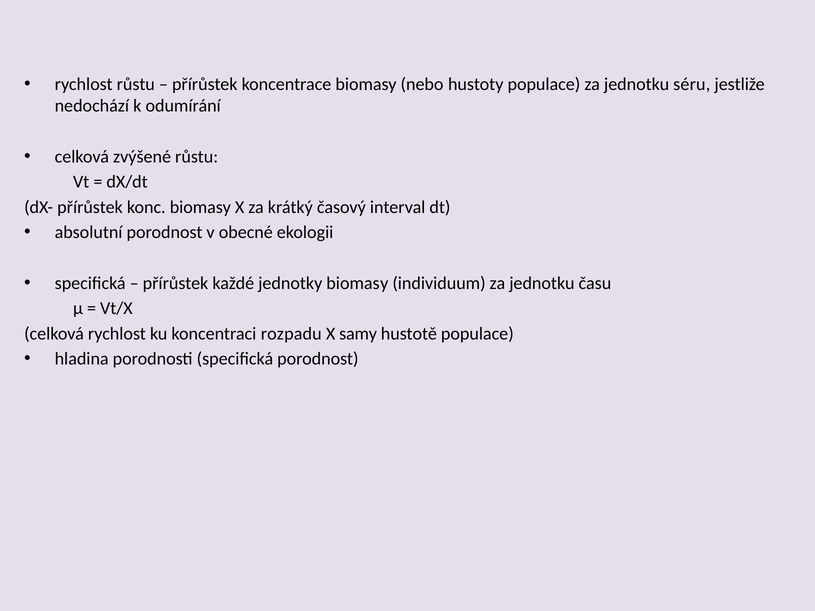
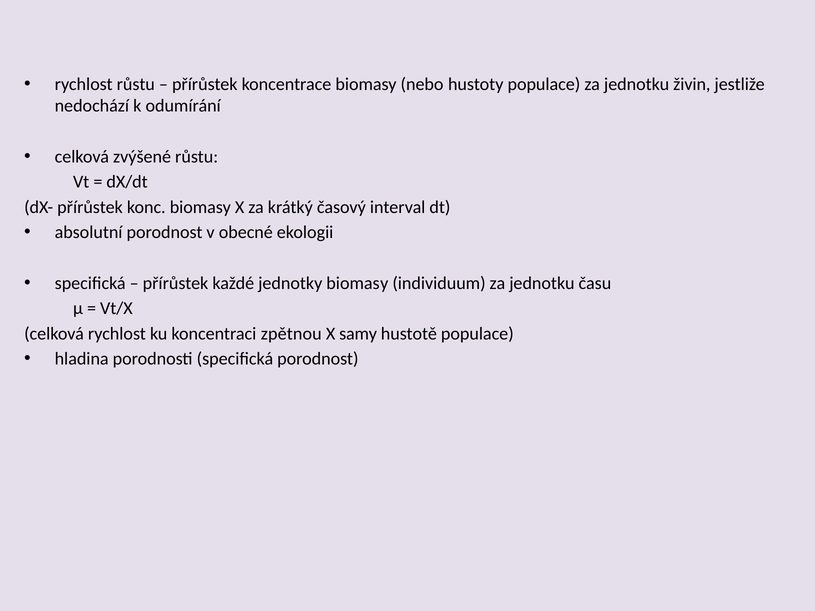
séru: séru -> živin
rozpadu: rozpadu -> zpětnou
